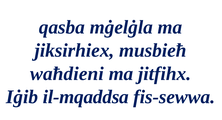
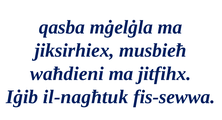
il-mqaddsa: il-mqaddsa -> il-nagħtuk
